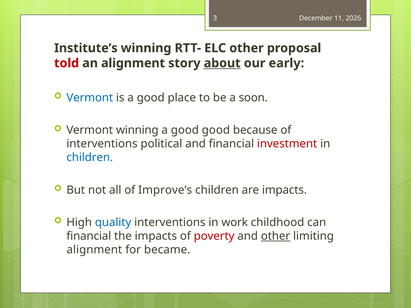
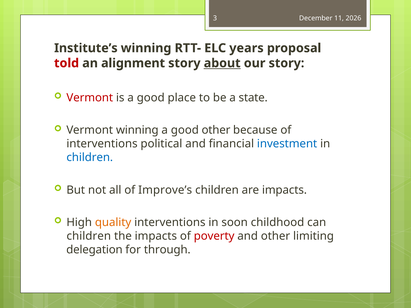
ELC other: other -> years
our early: early -> story
Vermont at (90, 98) colour: blue -> red
soon: soon -> state
good good: good -> other
investment colour: red -> blue
quality colour: blue -> orange
work: work -> soon
financial at (89, 236): financial -> children
other at (276, 236) underline: present -> none
alignment at (94, 250): alignment -> delegation
became: became -> through
